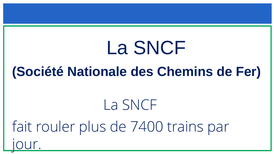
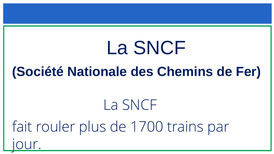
7400: 7400 -> 1700
